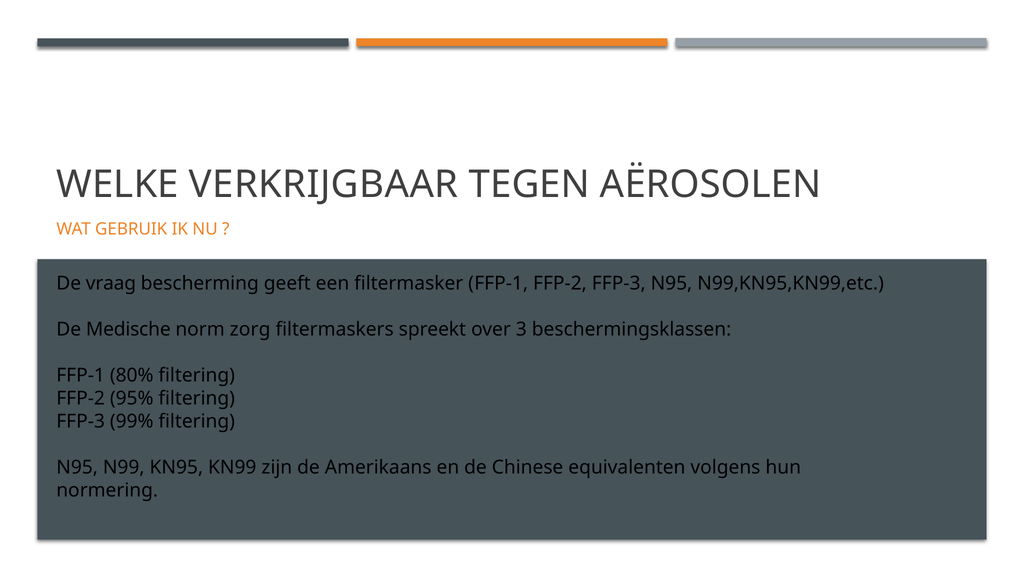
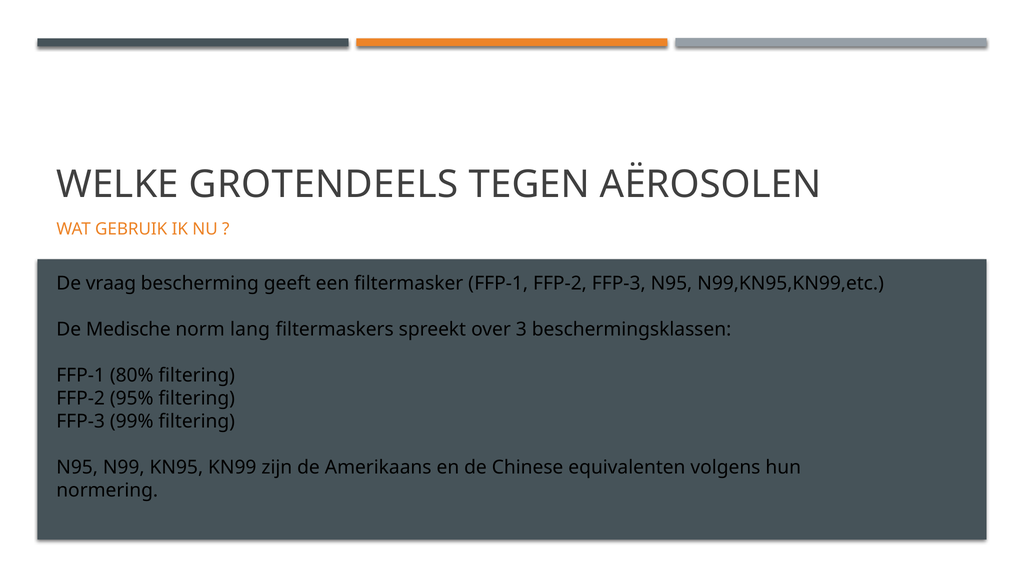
VERKRIJGBAAR: VERKRIJGBAAR -> GROTENDEELS
zorg: zorg -> lang
